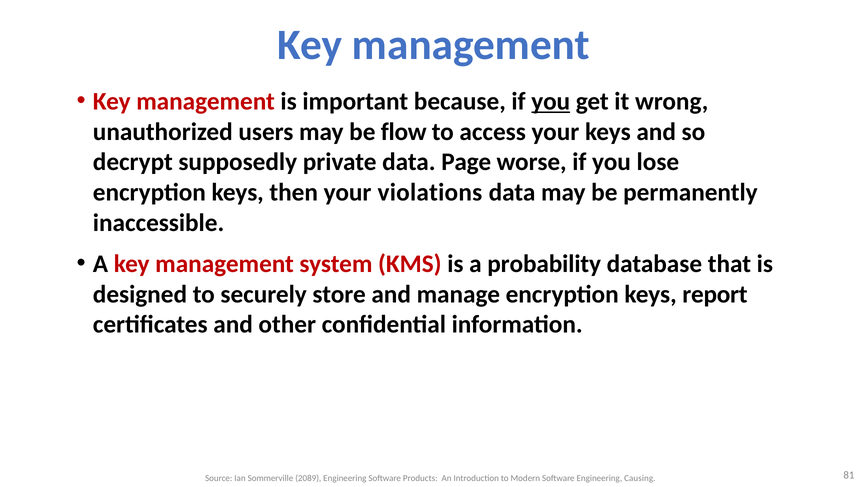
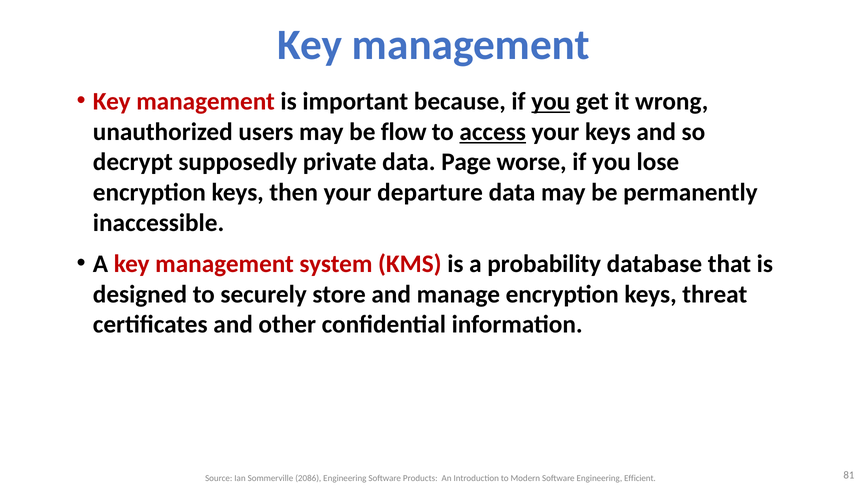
access underline: none -> present
violations: violations -> departure
report: report -> threat
2089: 2089 -> 2086
Causing: Causing -> Efficient
